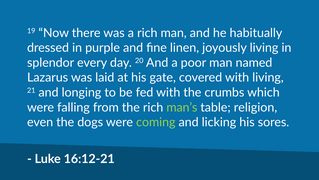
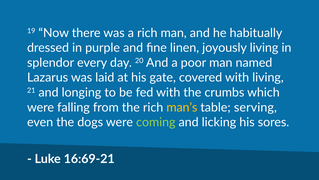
man’s colour: light green -> yellow
religion: religion -> serving
16:12-21: 16:12-21 -> 16:69-21
